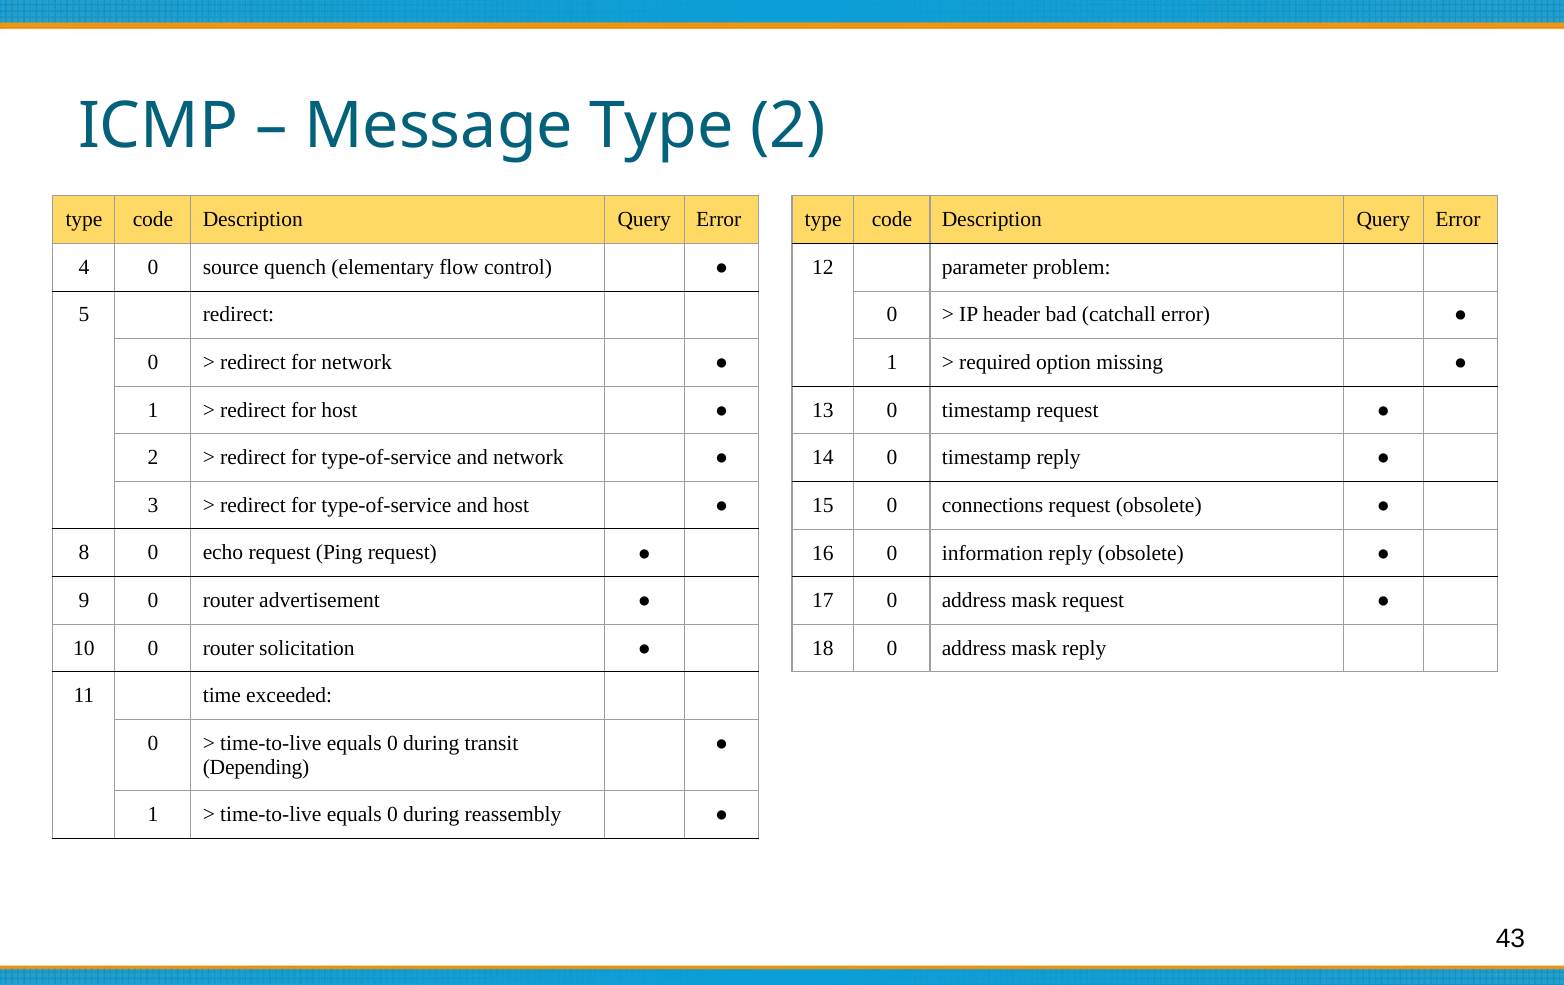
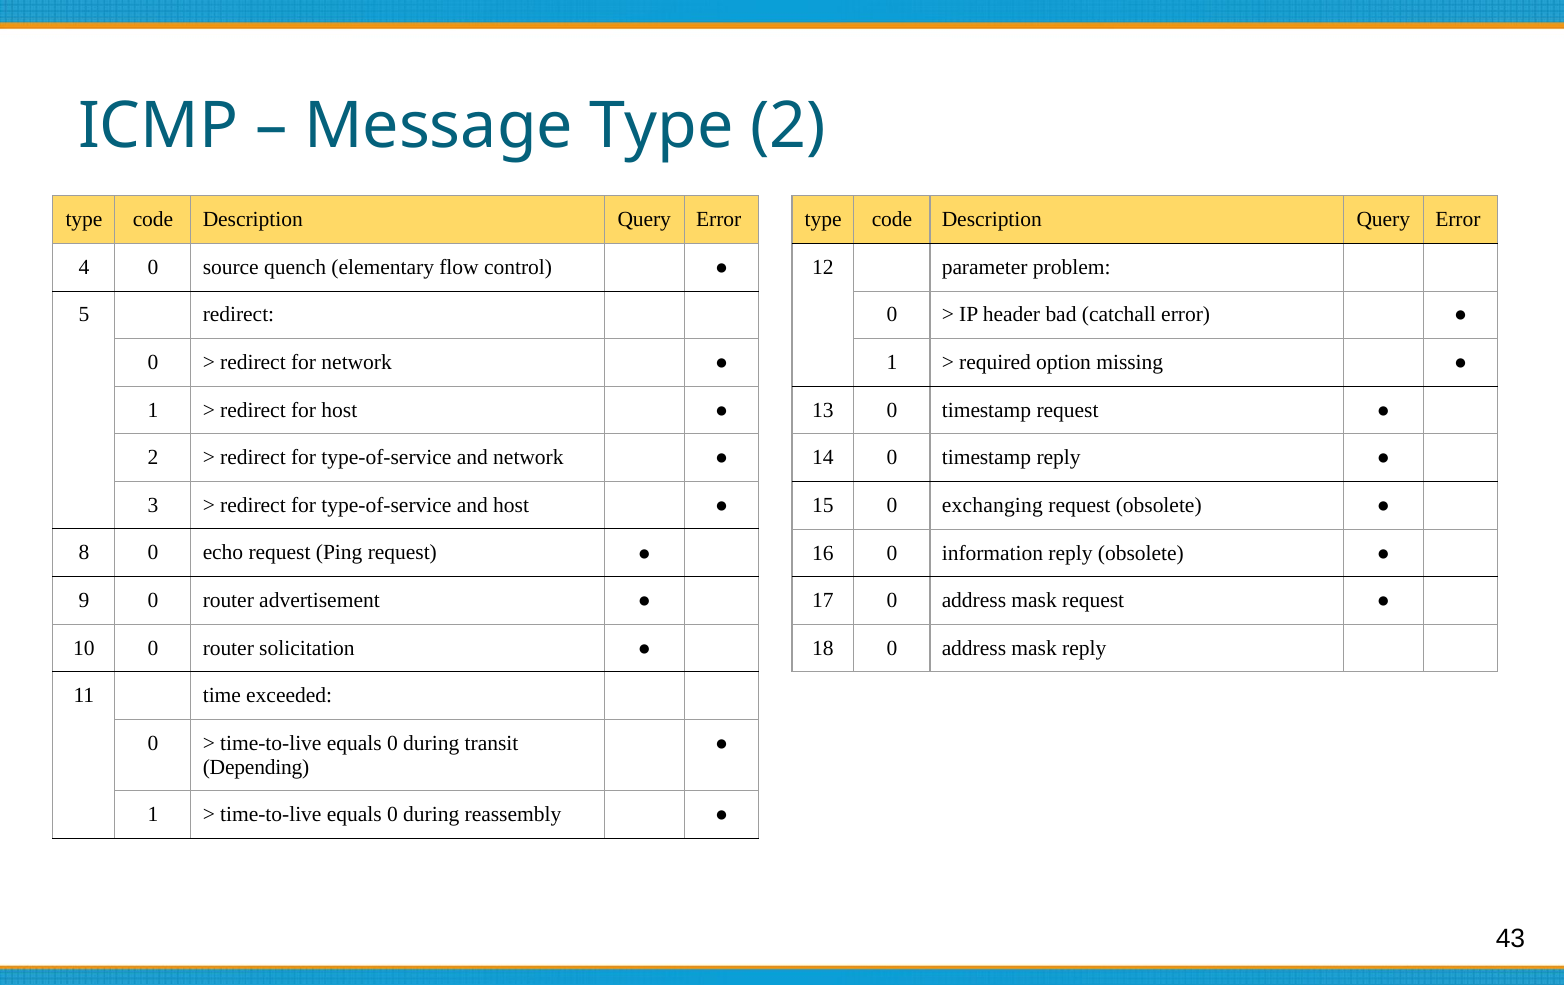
connections: connections -> exchanging
